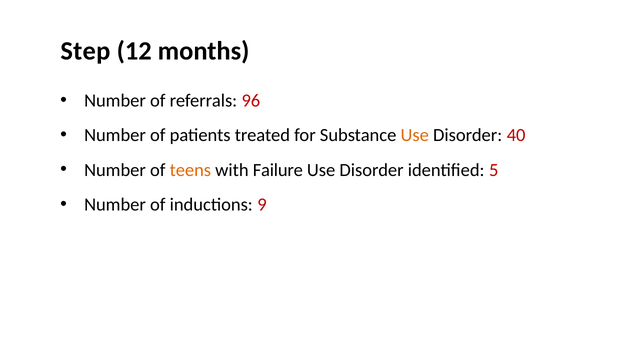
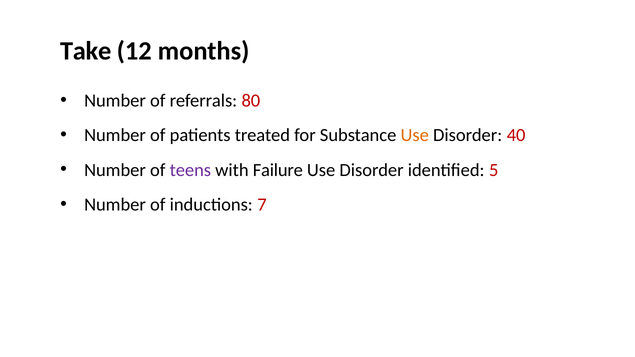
Step: Step -> Take
96: 96 -> 80
teens colour: orange -> purple
9: 9 -> 7
